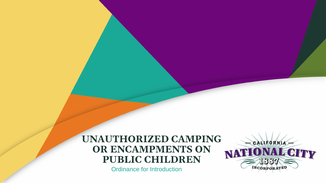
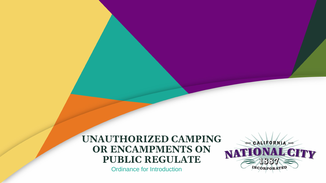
CHILDREN: CHILDREN -> REGULATE
